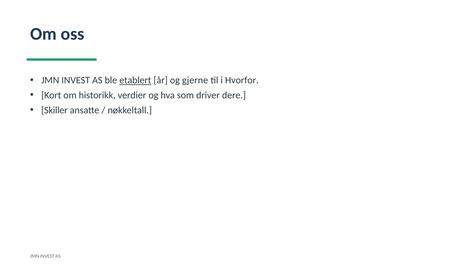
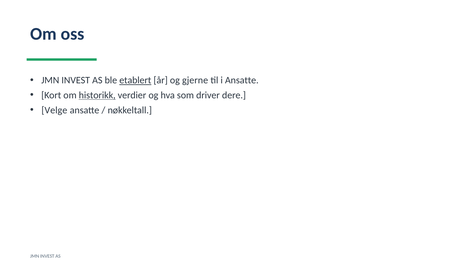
i Hvorfor: Hvorfor -> Ansatte
historikk underline: none -> present
Skiller: Skiller -> Velge
